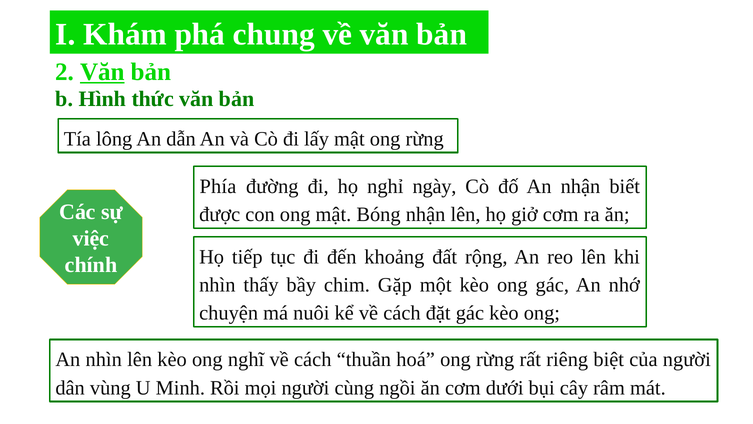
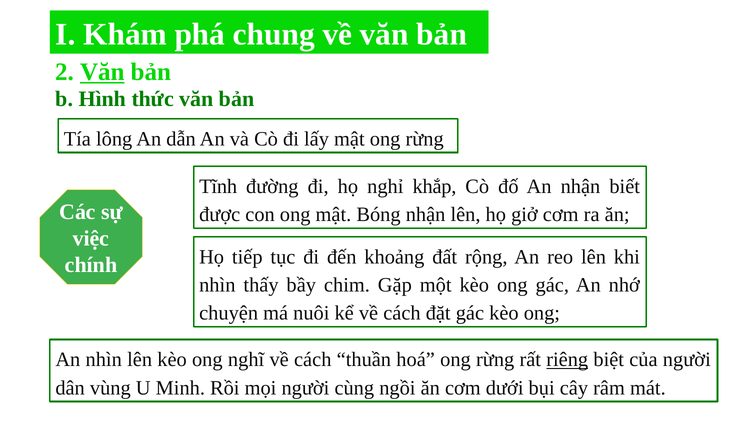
Phía: Phía -> Tĩnh
ngày: ngày -> khắp
riêng underline: none -> present
